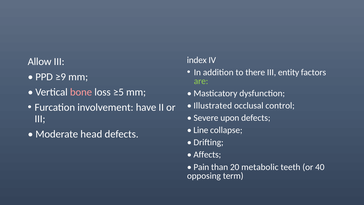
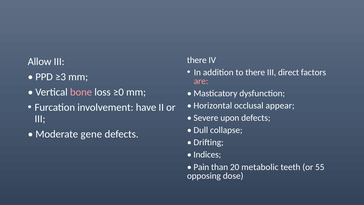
index at (197, 60): index -> there
entity: entity -> direct
≥9: ≥9 -> ≥3
are colour: light green -> pink
≥5: ≥5 -> ≥0
Illustrated: Illustrated -> Horizontal
control: control -> appear
Line: Line -> Dull
head: head -> gene
Affects: Affects -> Indices
40: 40 -> 55
term: term -> dose
